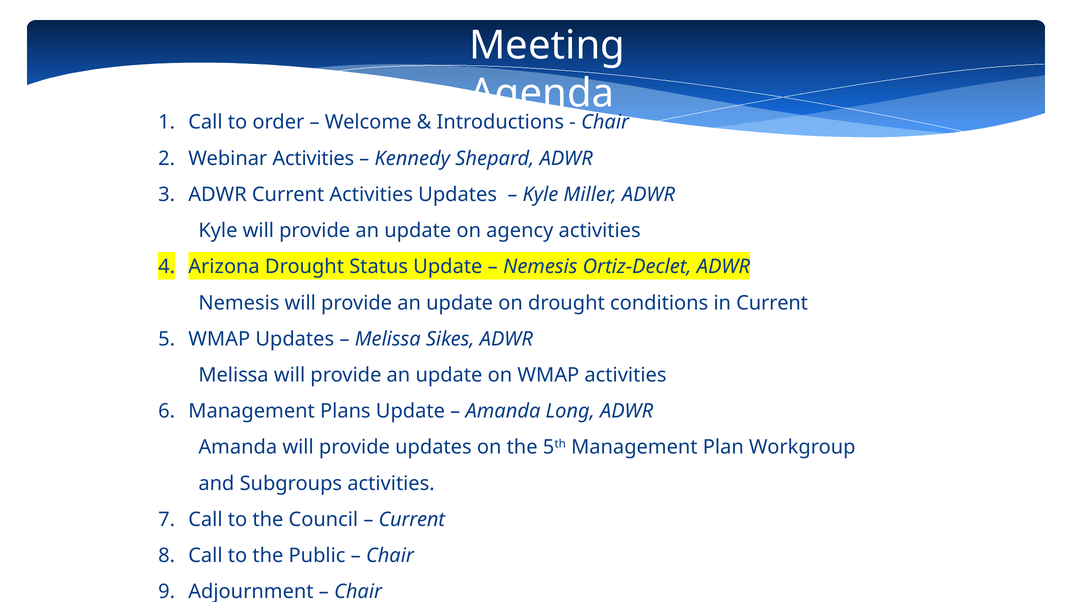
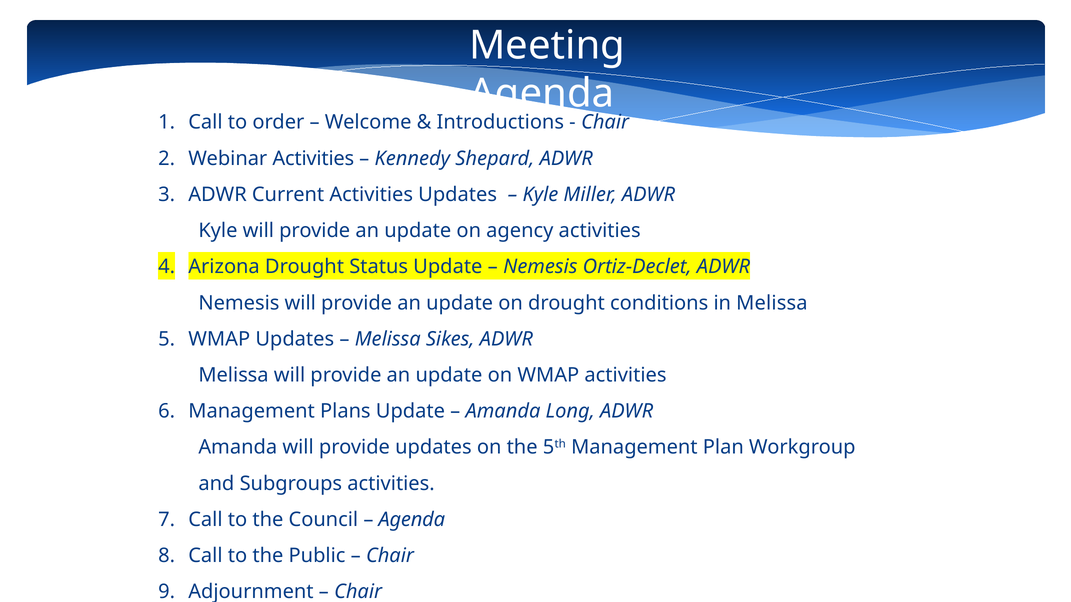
in Current: Current -> Melissa
Current at (412, 520): Current -> Agenda
